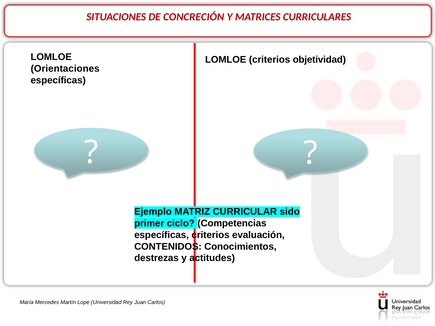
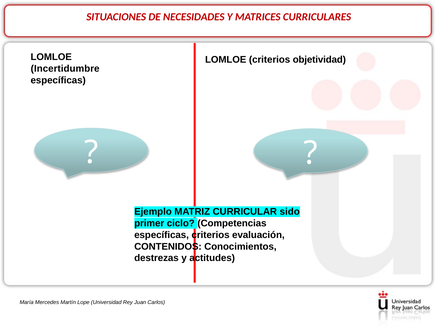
CONCRECIÓN: CONCRECIÓN -> NECESIDADES
Orientaciones: Orientaciones -> Incertidumbre
